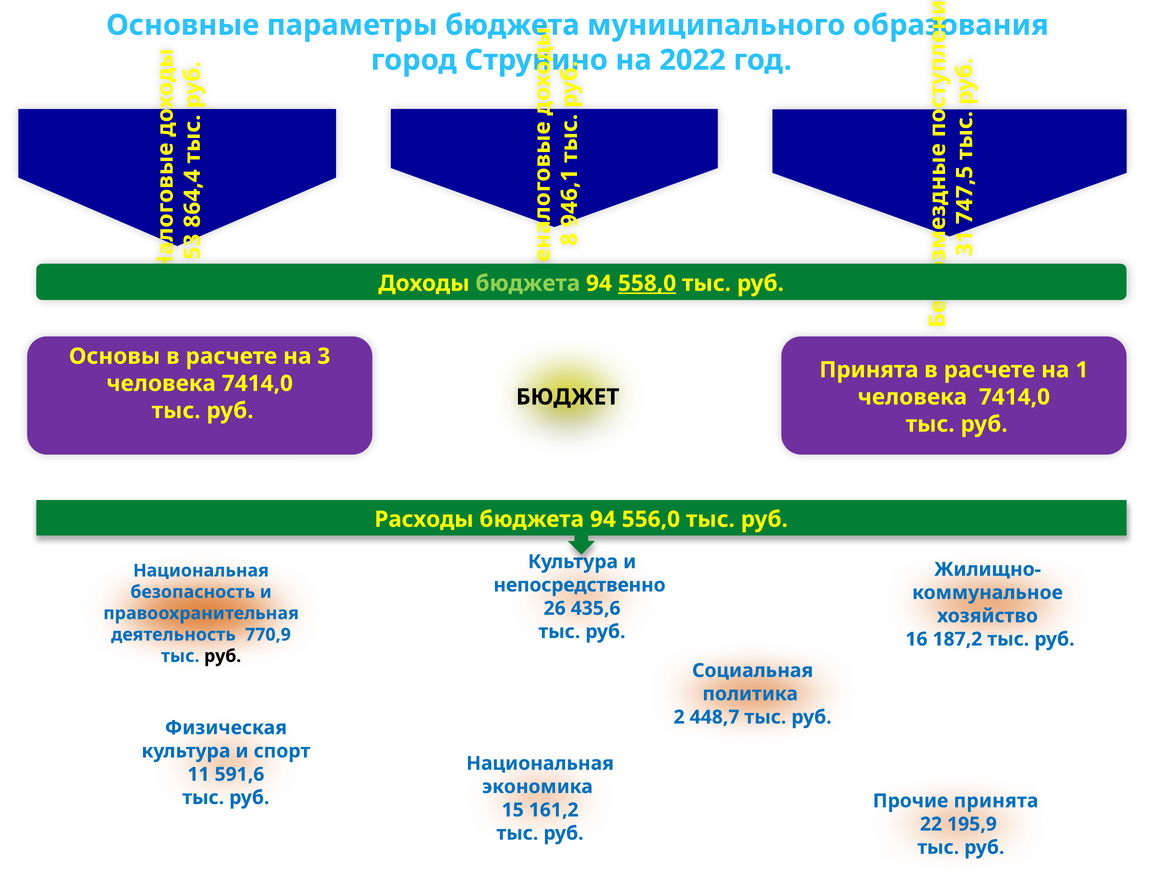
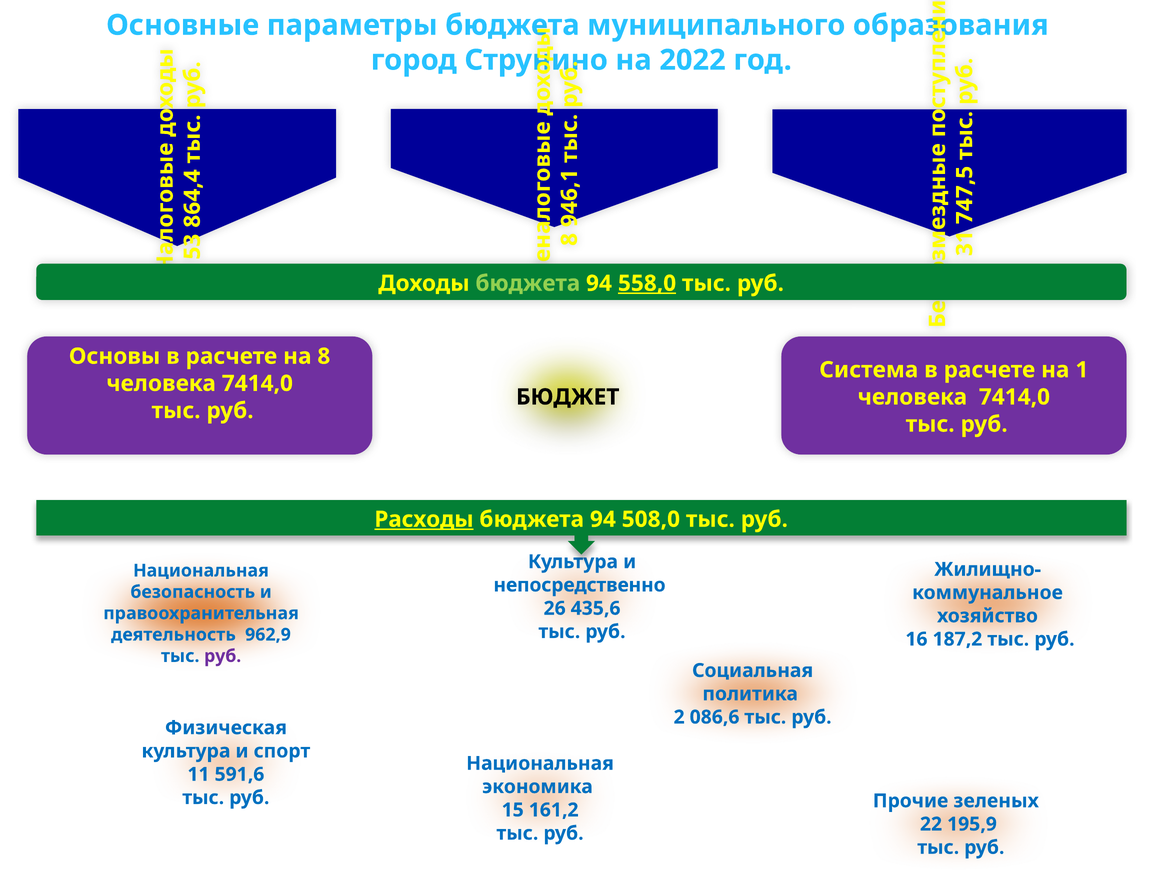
на 3: 3 -> 8
Принята at (869, 370): Принята -> Система
Расходы underline: none -> present
556,0: 556,0 -> 508,0
770,9: 770,9 -> 962,9
руб at (223, 655) colour: black -> purple
448,7: 448,7 -> 086,6
Прочие принята: принята -> зеленых
